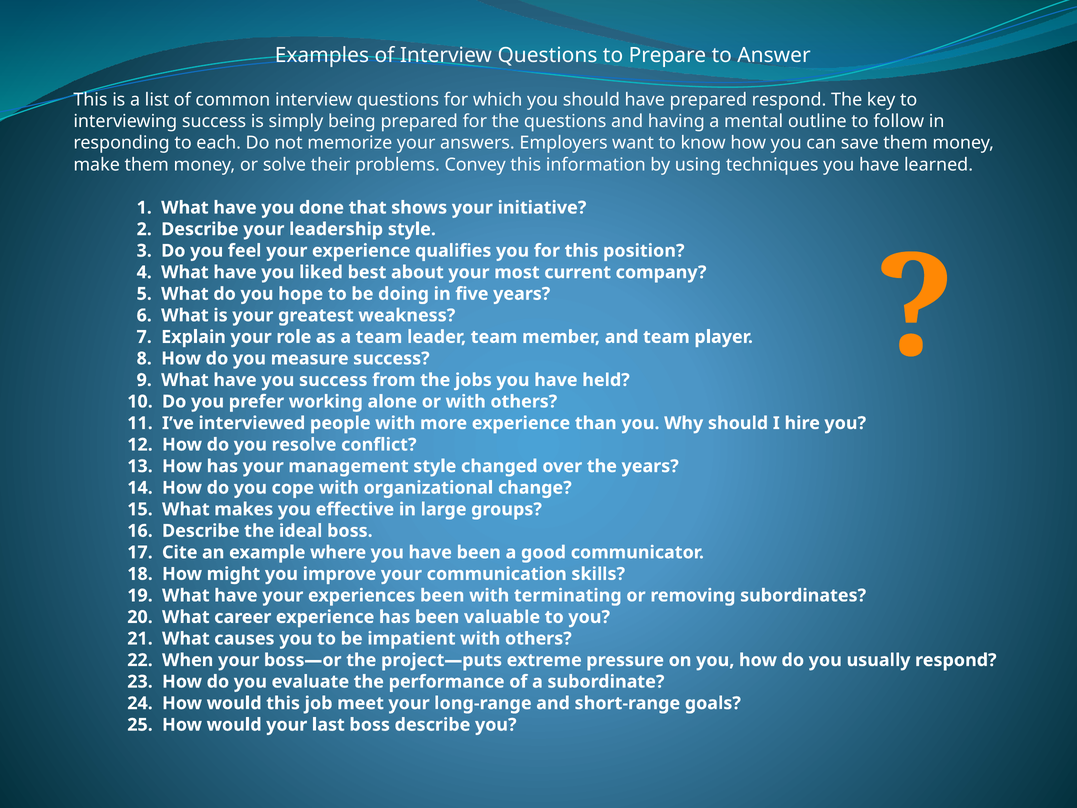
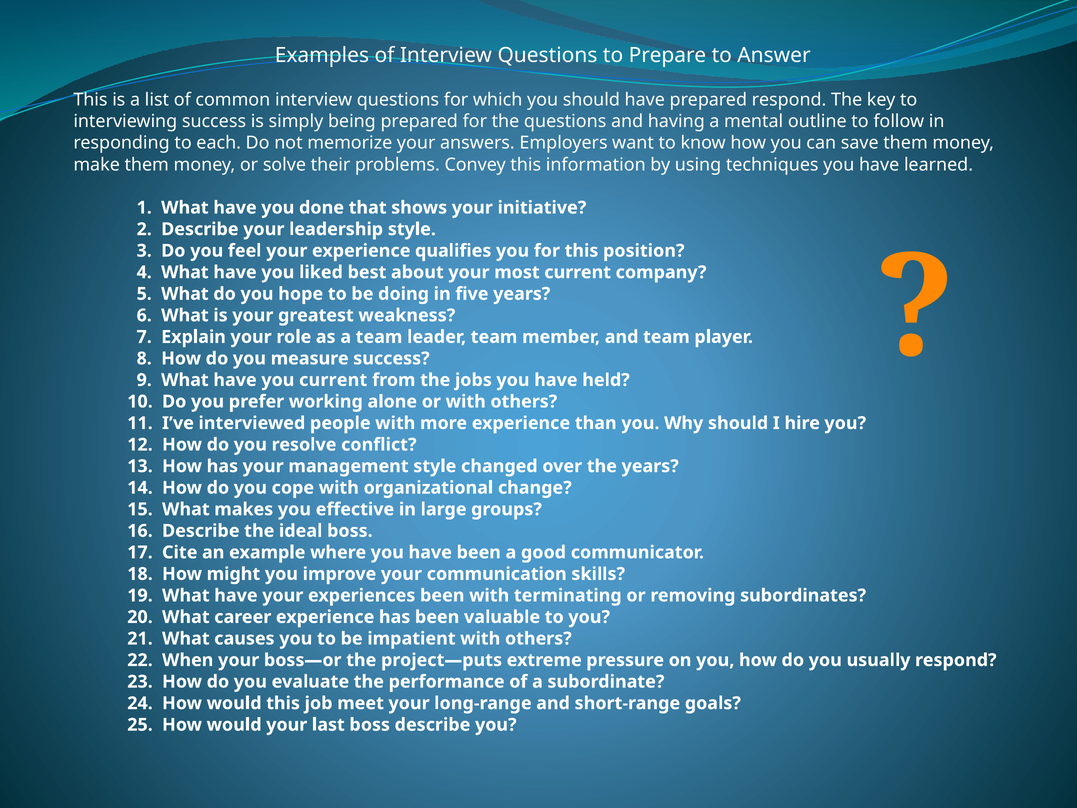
you success: success -> current
